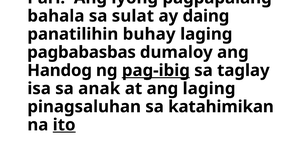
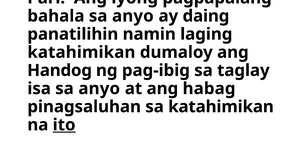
sulat at (133, 16): sulat -> anyo
buhay: buhay -> namin
pagbabasbas at (82, 52): pagbabasbas -> katahimikan
pag-ibig underline: present -> none
isa sa anak: anak -> anyo
ang laging: laging -> habag
